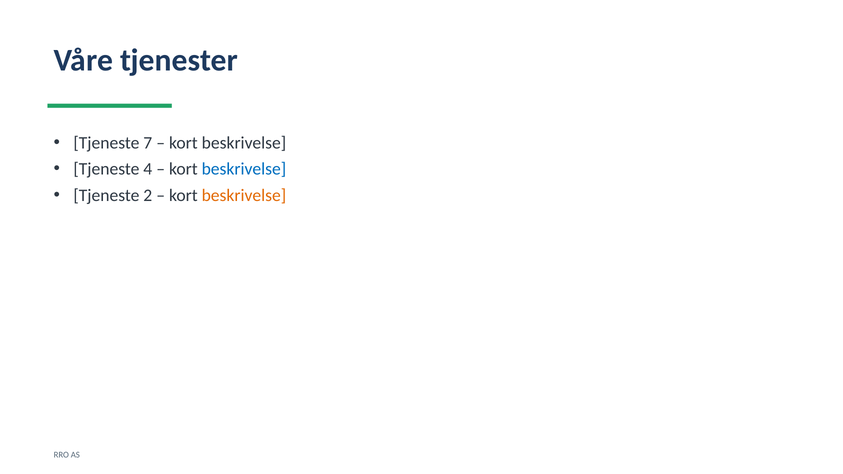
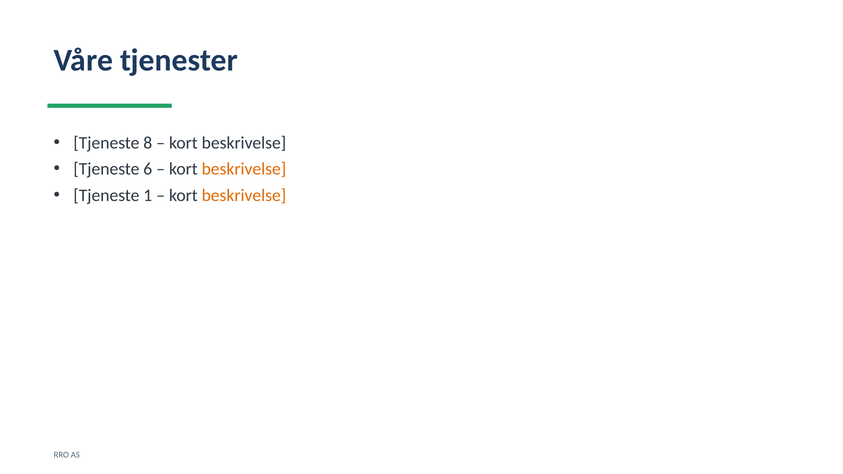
7: 7 -> 8
4: 4 -> 6
beskrivelse at (244, 169) colour: blue -> orange
2: 2 -> 1
